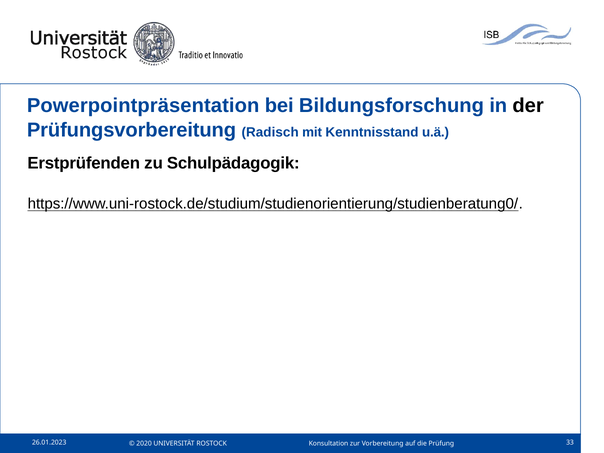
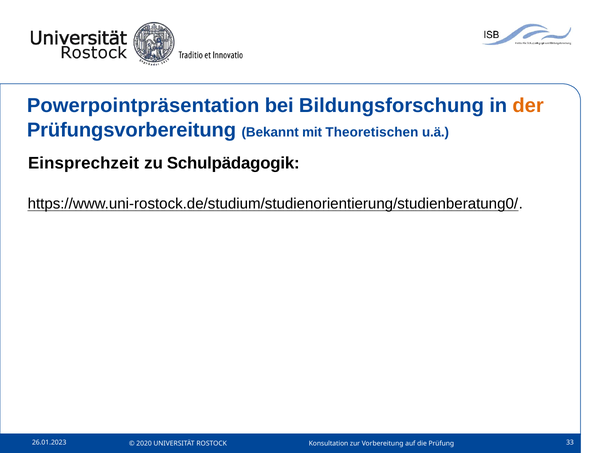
der colour: black -> orange
Radisch: Radisch -> Bekannt
Kenntnisstand: Kenntnisstand -> Theoretischen
Erstprüfenden: Erstprüfenden -> Einsprechzeit
